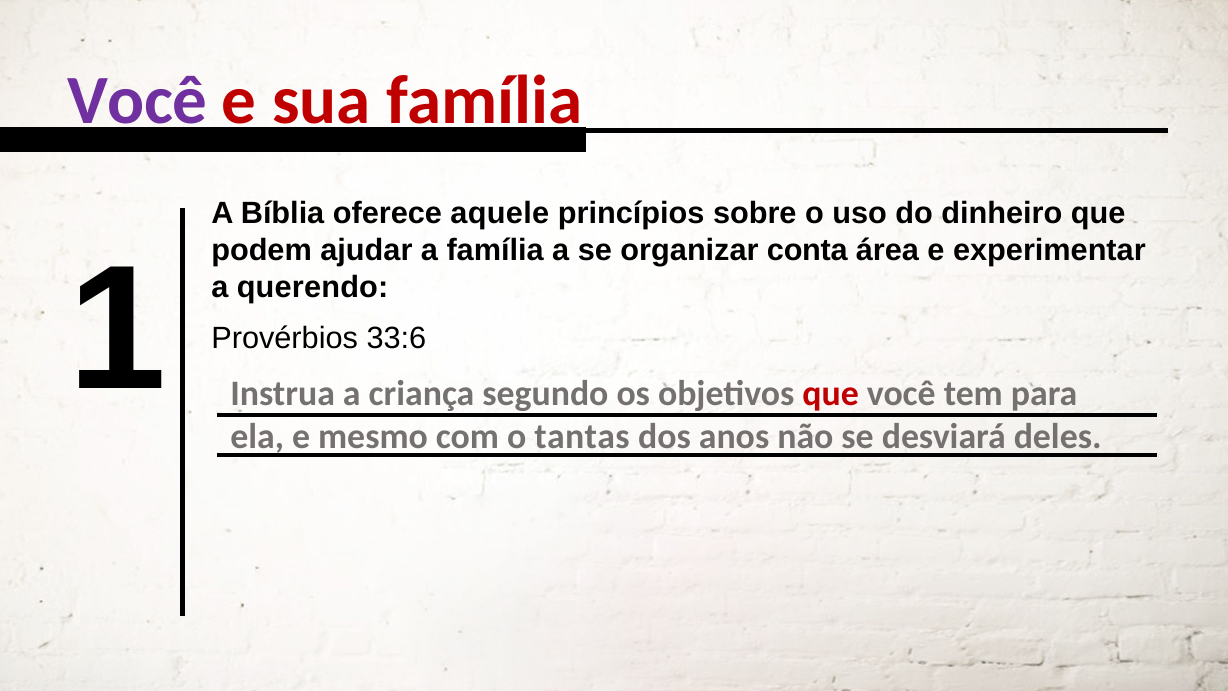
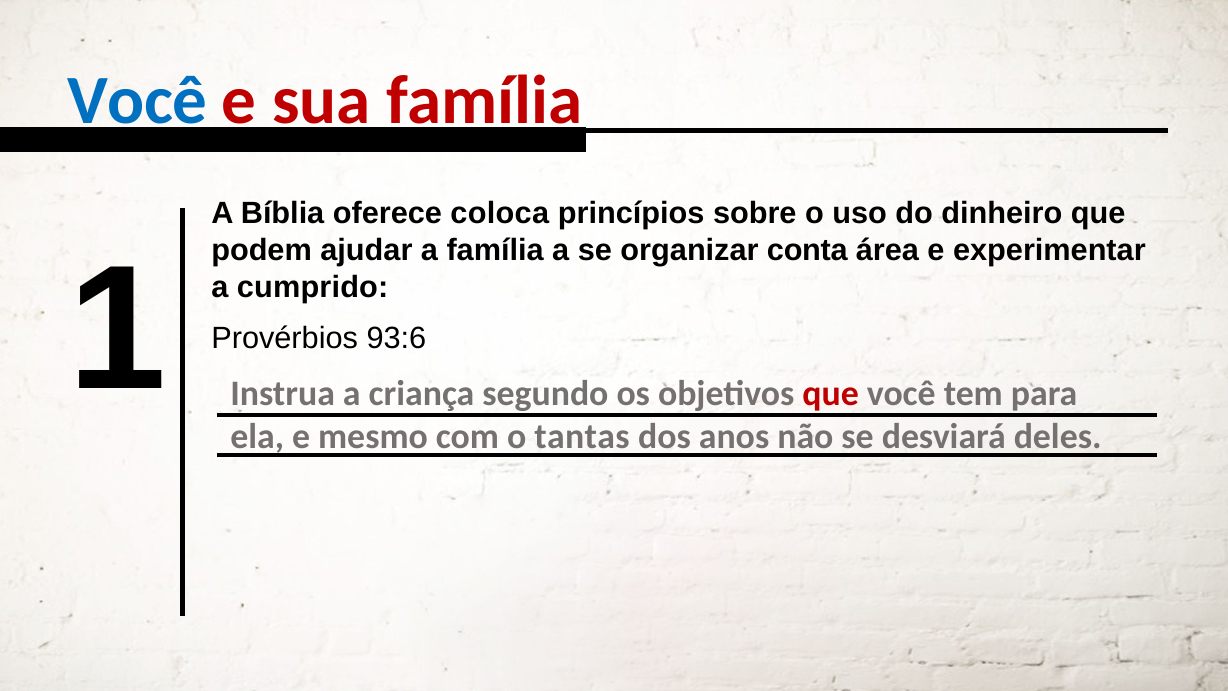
Você at (138, 100) colour: purple -> blue
aquele: aquele -> coloca
querendo: querendo -> cumprido
33:6: 33:6 -> 93:6
